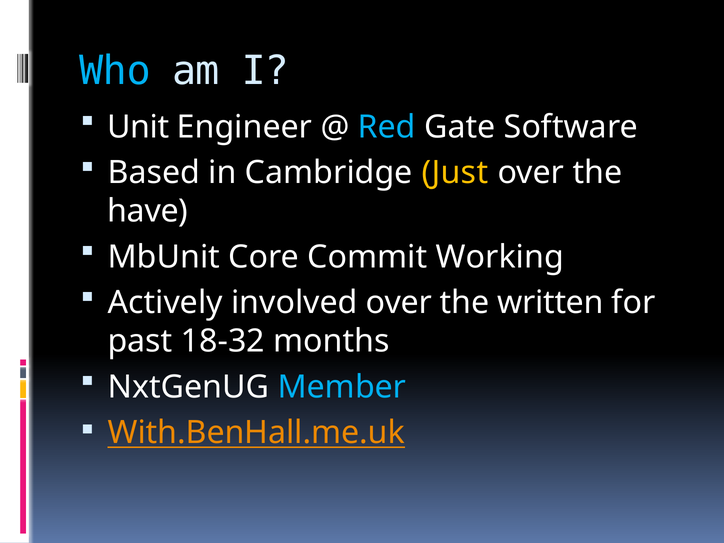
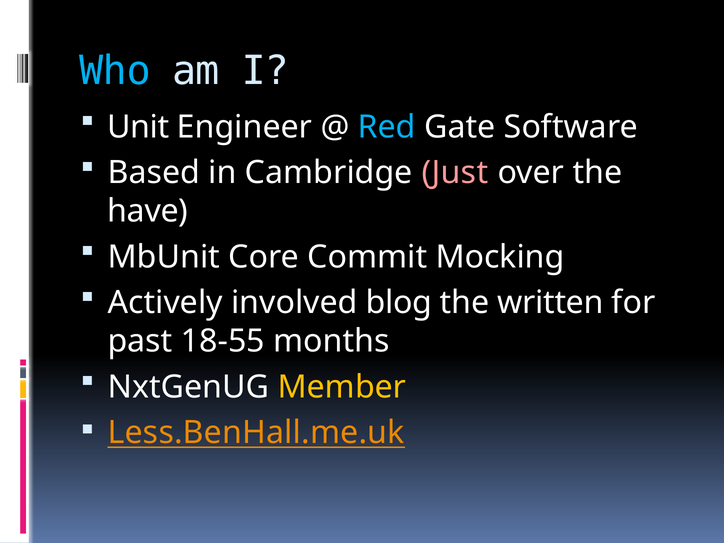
Just colour: yellow -> pink
Working: Working -> Mocking
involved over: over -> blog
18-32: 18-32 -> 18-55
Member colour: light blue -> yellow
With.BenHall.me.uk: With.BenHall.me.uk -> Less.BenHall.me.uk
